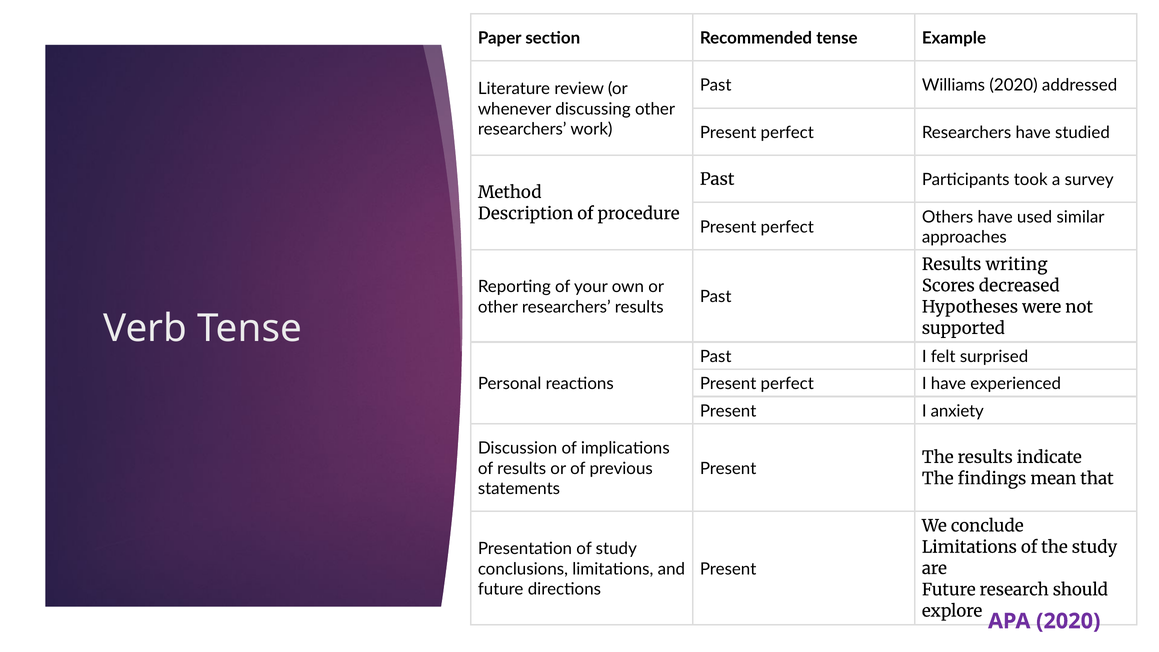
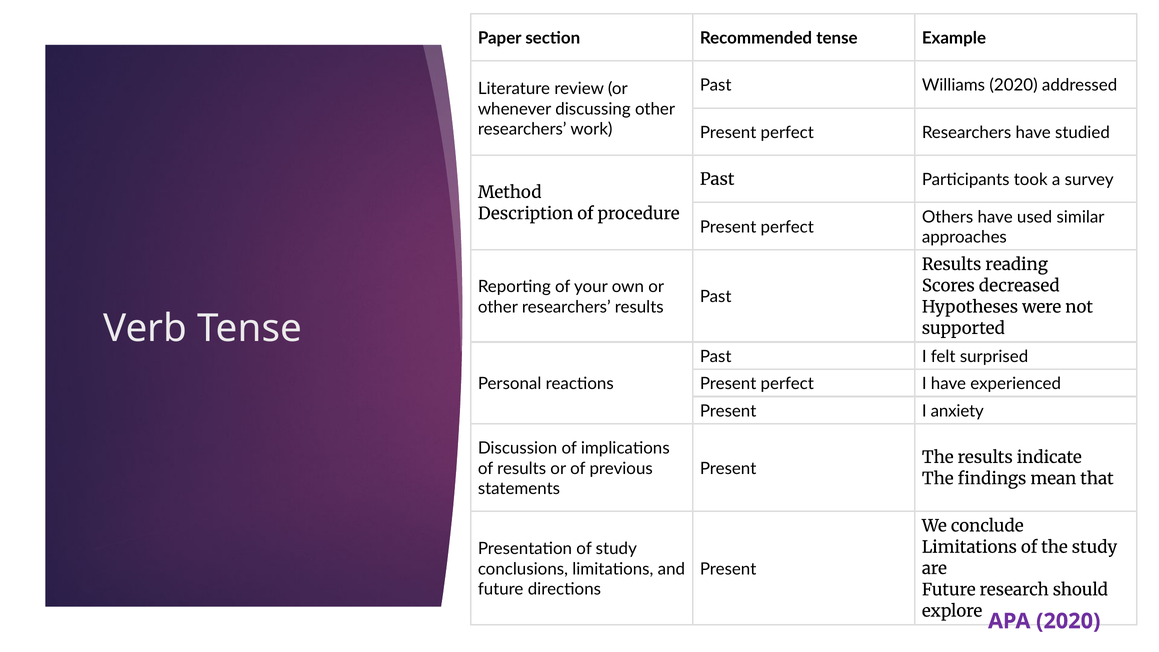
writing: writing -> reading
